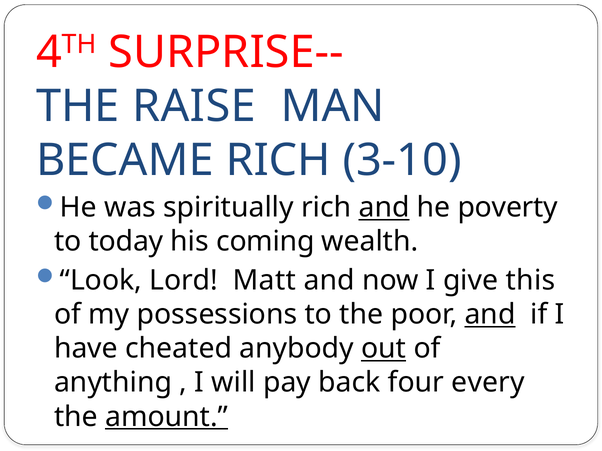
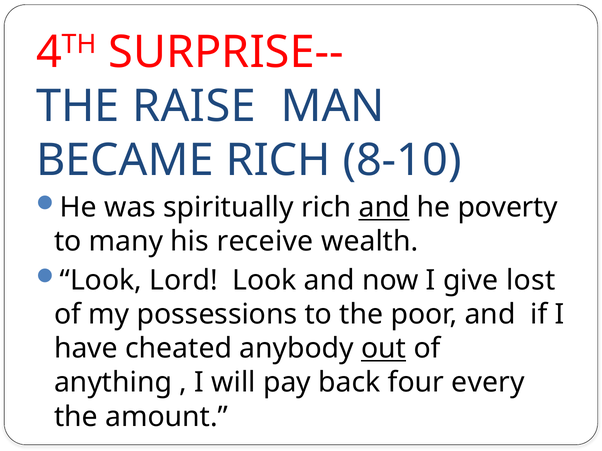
3-10: 3-10 -> 8-10
today: today -> many
coming: coming -> receive
Lord Matt: Matt -> Look
this: this -> lost
and at (490, 315) underline: present -> none
amount underline: present -> none
